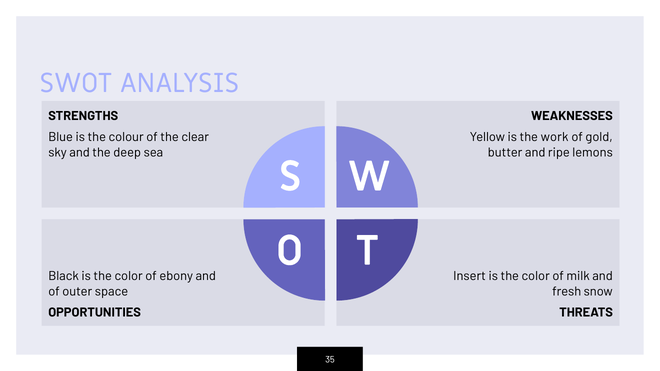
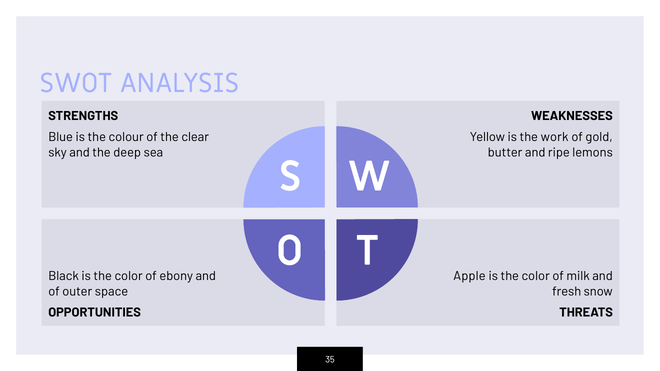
Insert: Insert -> Apple
